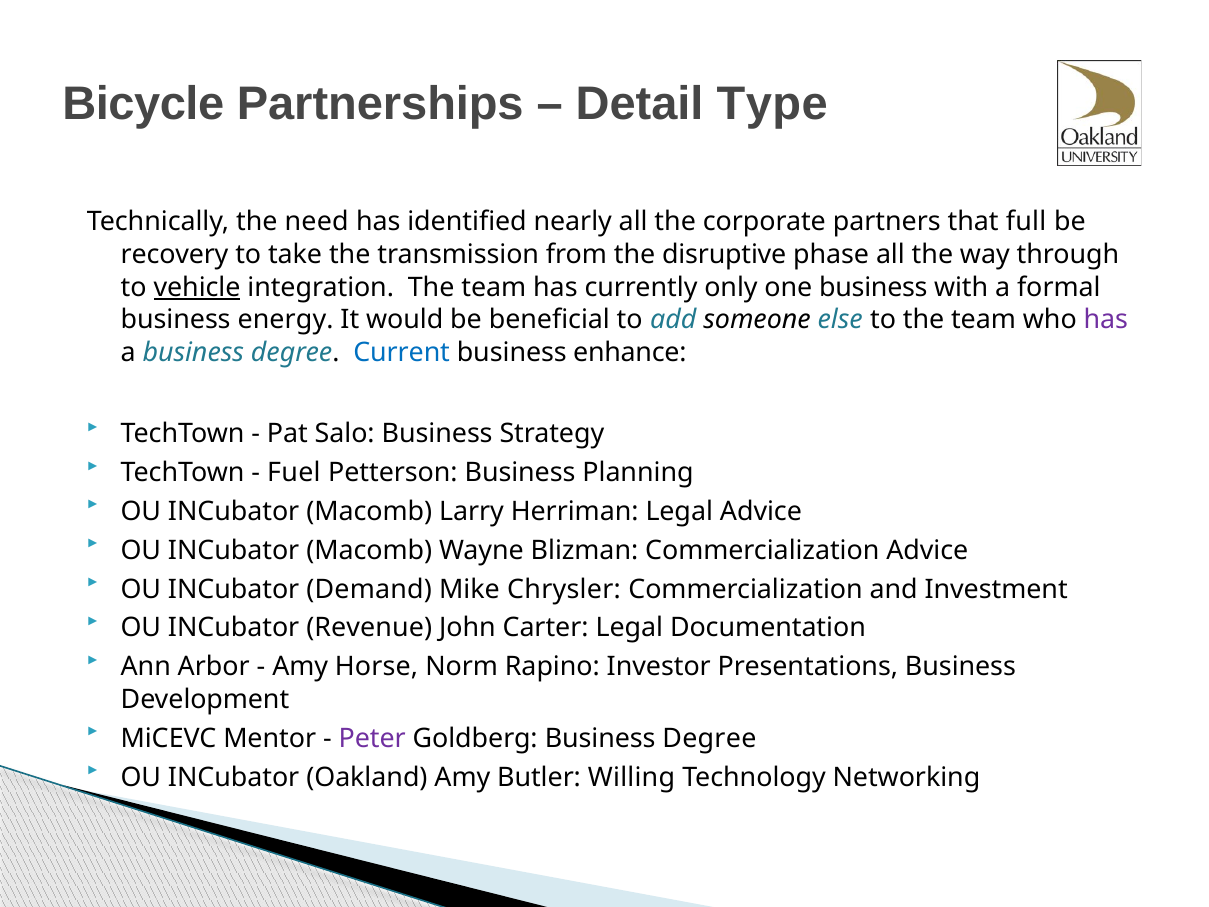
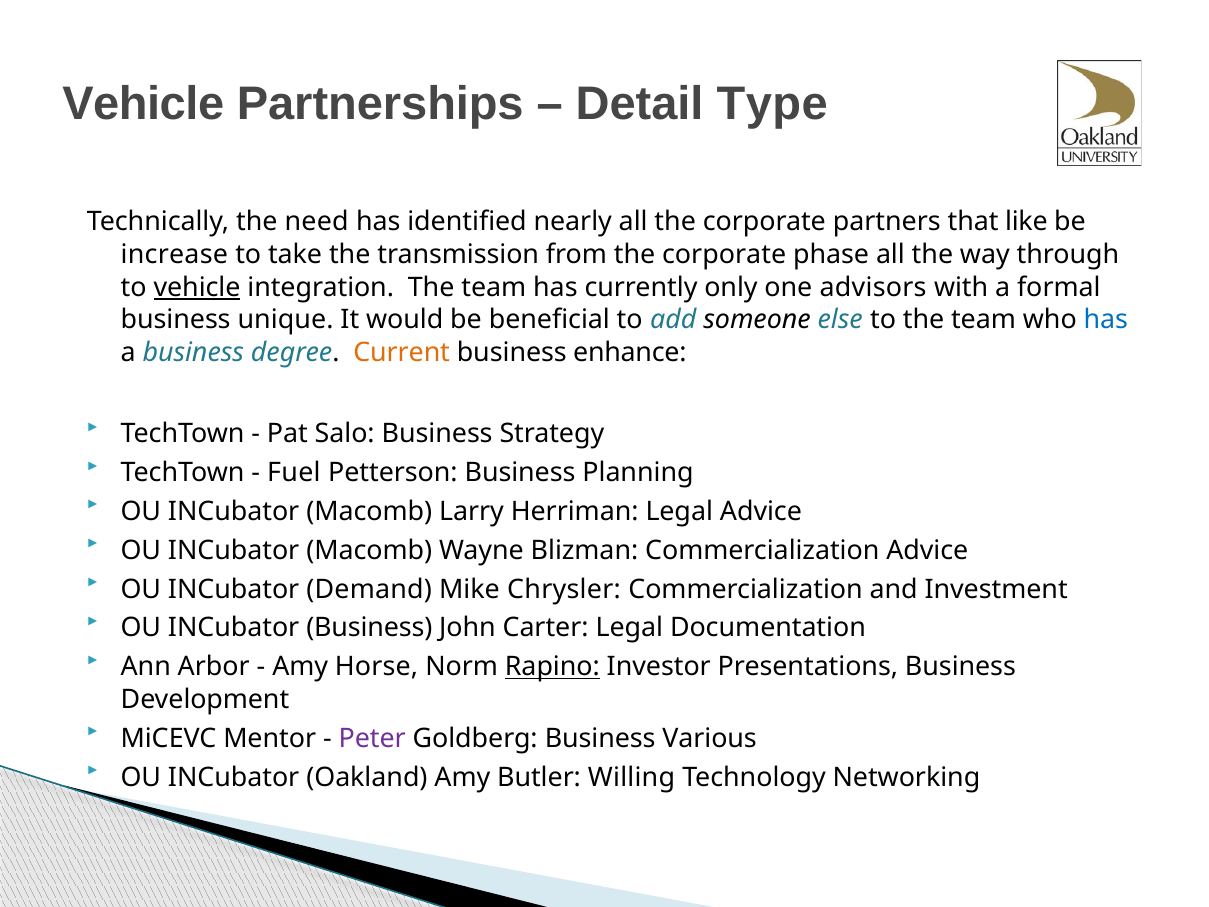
Bicycle at (143, 104): Bicycle -> Vehicle
full: full -> like
recovery: recovery -> increase
from the disruptive: disruptive -> corporate
one business: business -> advisors
energy: energy -> unique
has at (1106, 320) colour: purple -> blue
Current colour: blue -> orange
INCubator Revenue: Revenue -> Business
Rapino underline: none -> present
Goldberg Business Degree: Degree -> Various
